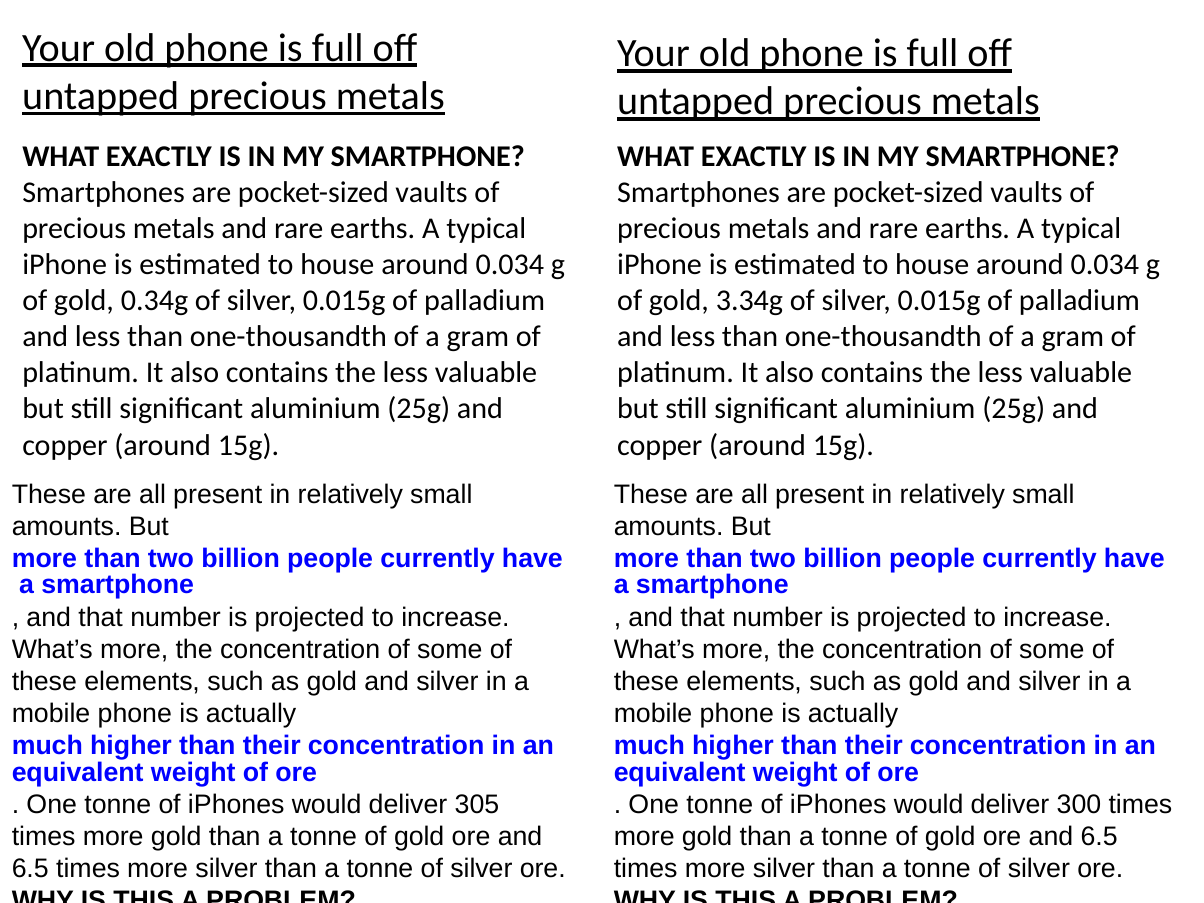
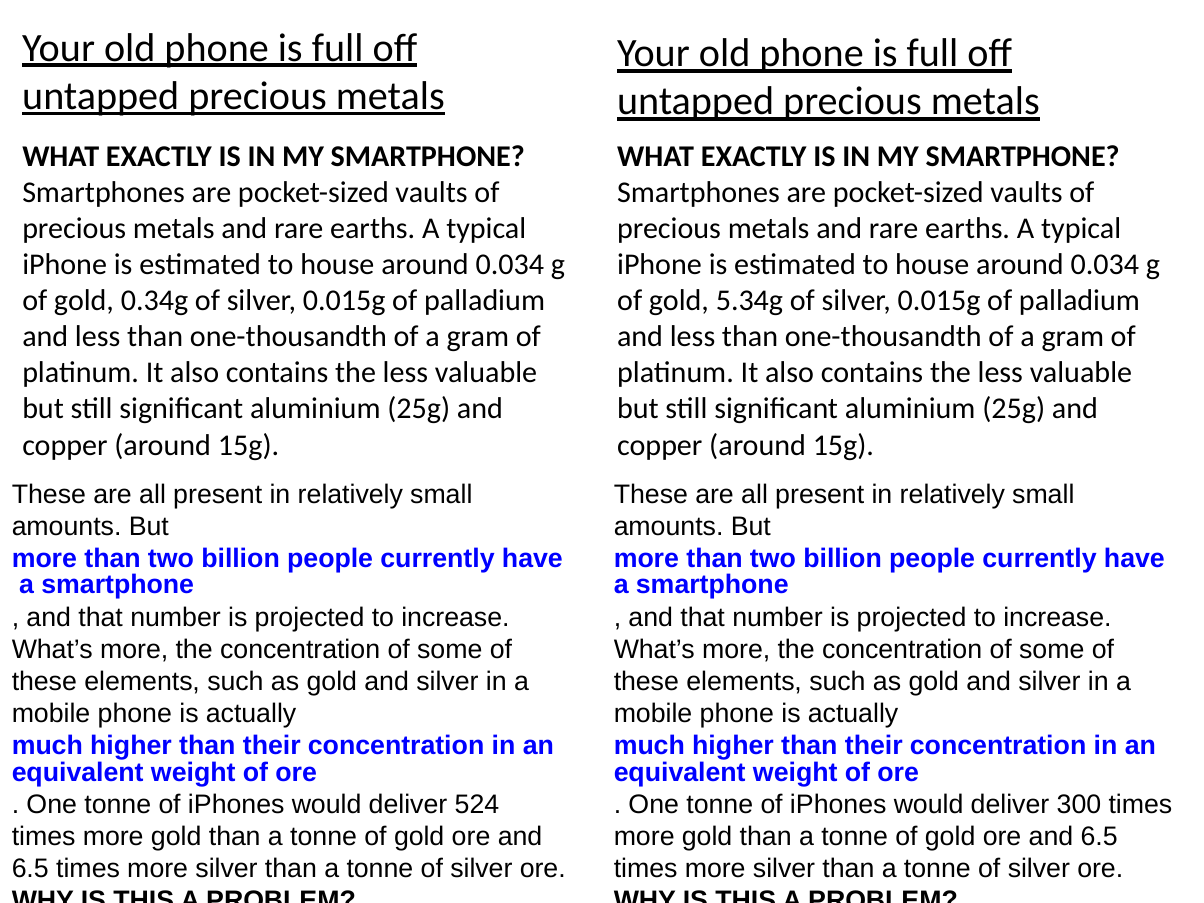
3.34g: 3.34g -> 5.34g
305: 305 -> 524
